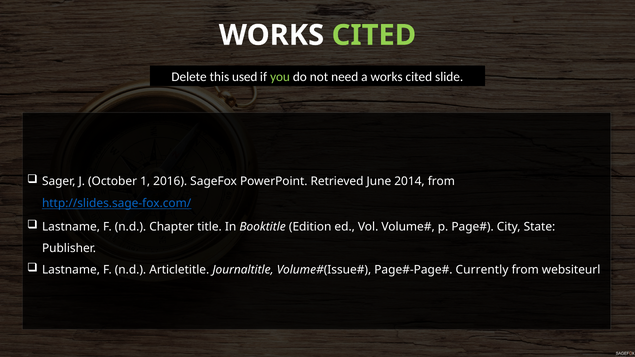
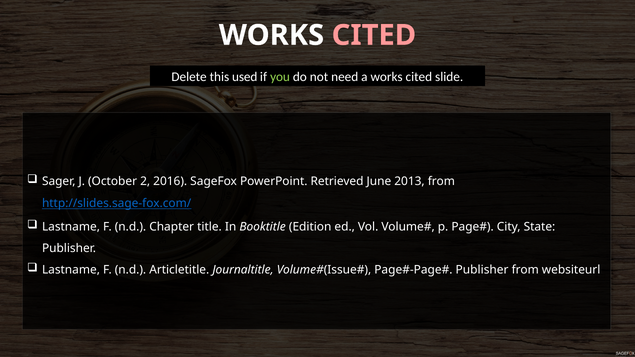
CITED at (374, 35) colour: light green -> pink
1: 1 -> 2
2014: 2014 -> 2013
Currently at (482, 270): Currently -> Publisher
